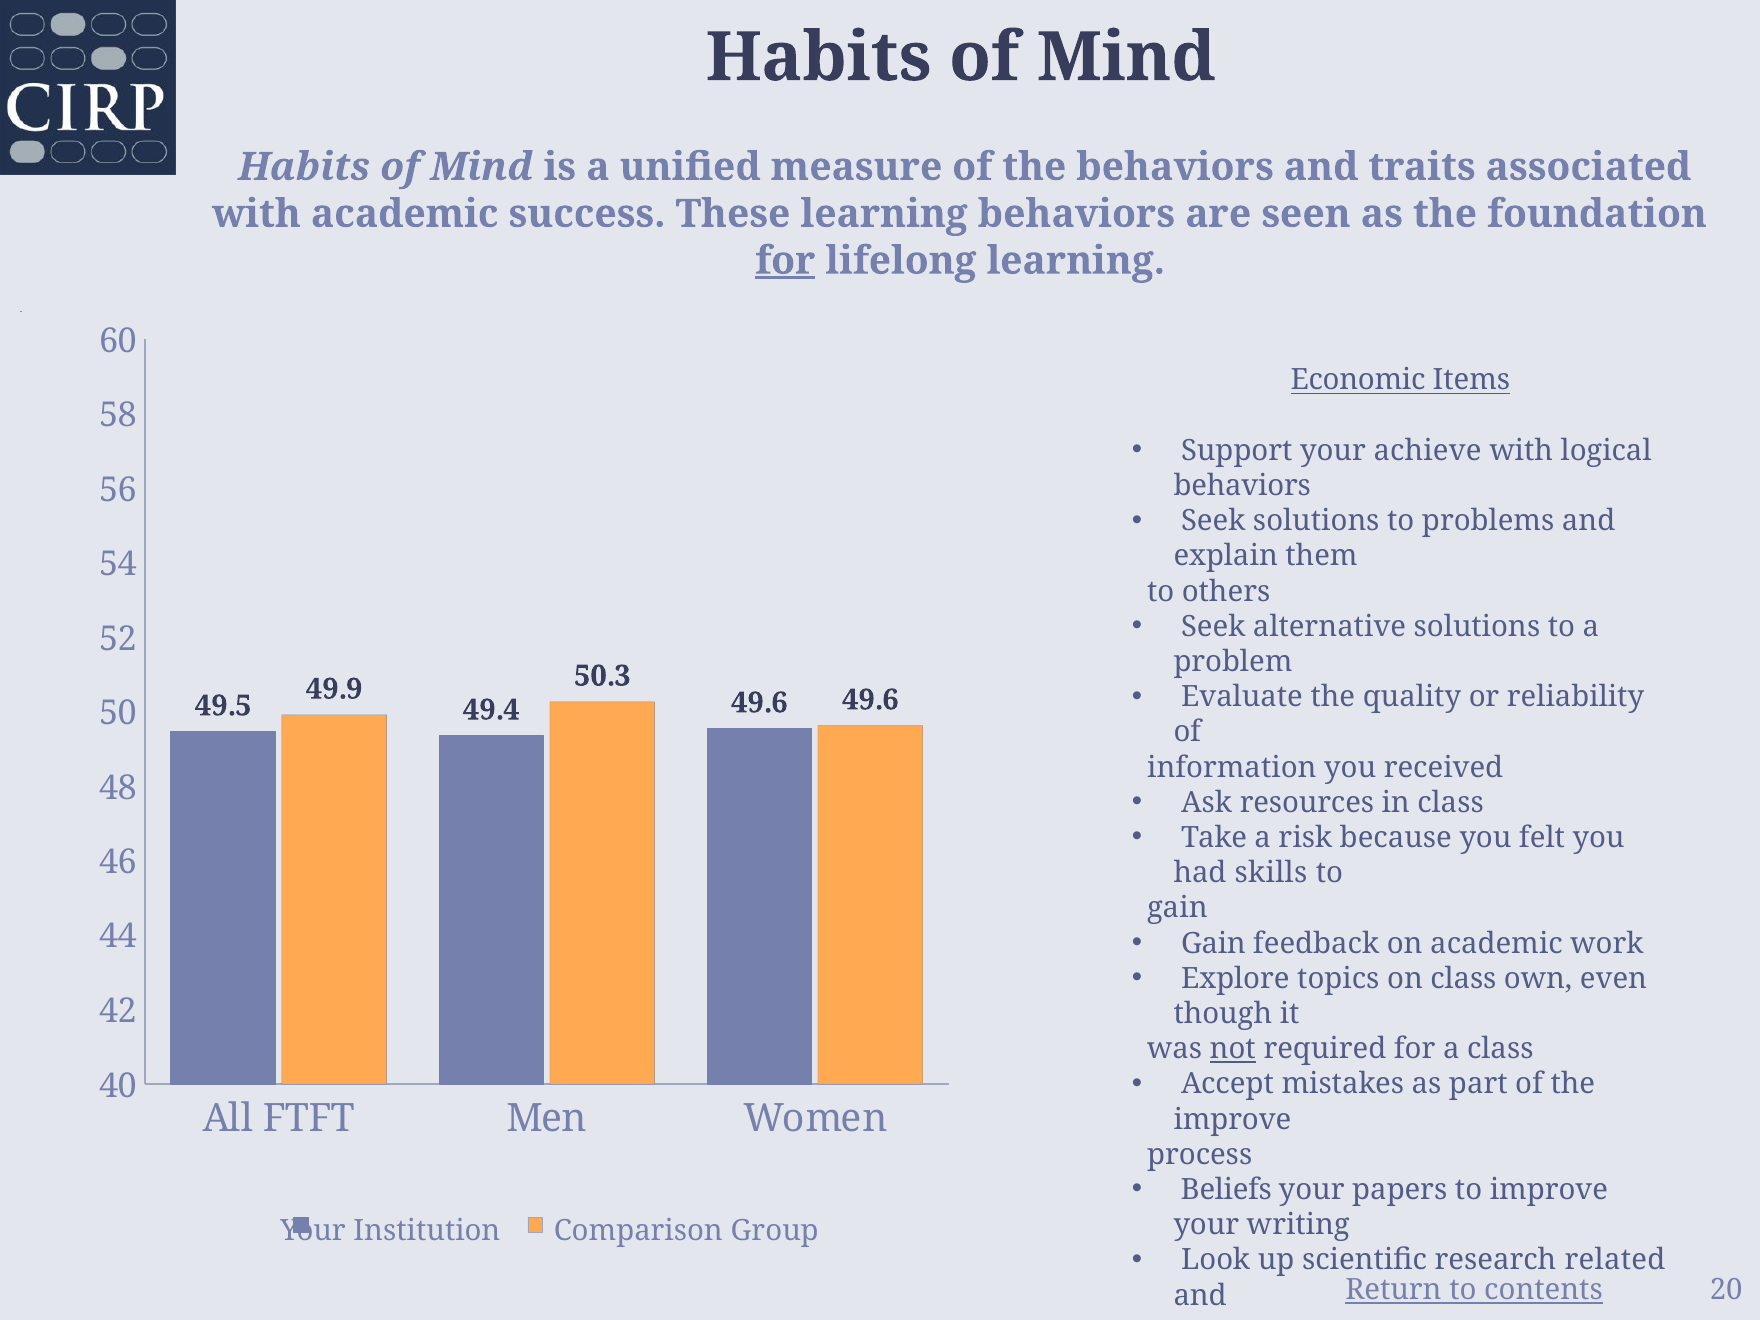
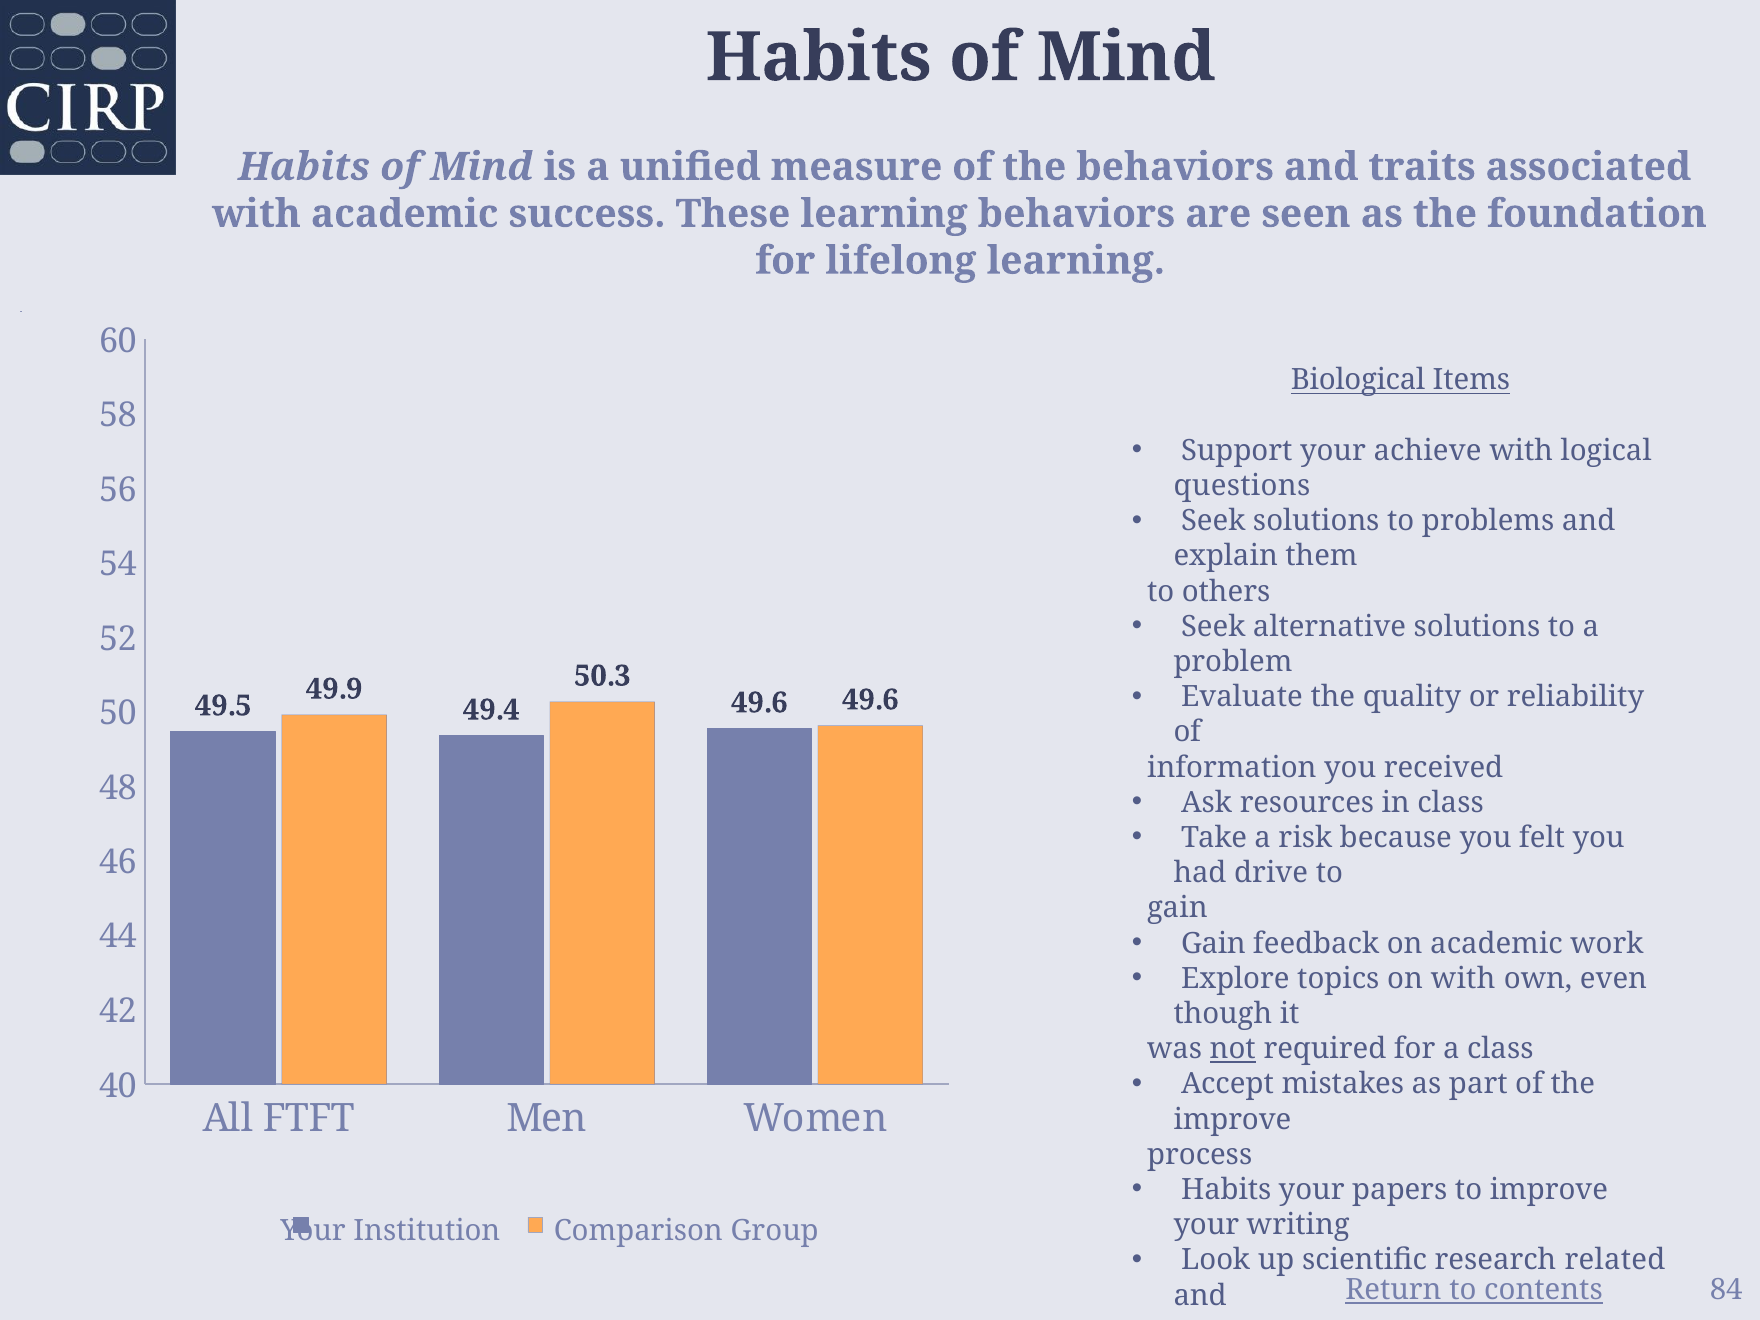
for at (785, 261) underline: present -> none
Economic: Economic -> Biological
behaviors at (1242, 486): behaviors -> questions
skills: skills -> drive
on class: class -> with
Beliefs at (1226, 1190): Beliefs -> Habits
20: 20 -> 84
